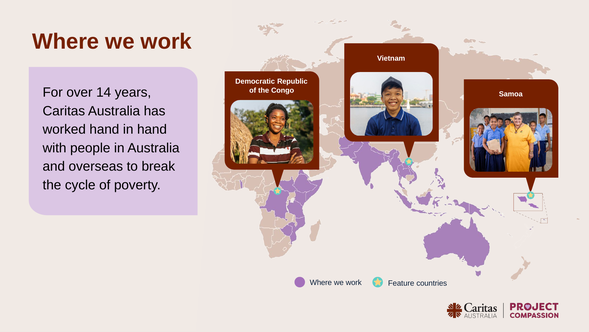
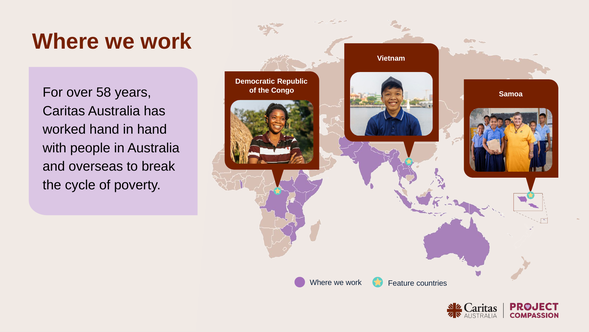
14: 14 -> 58
